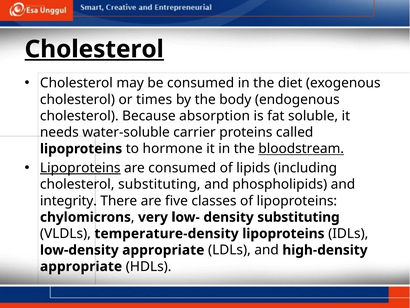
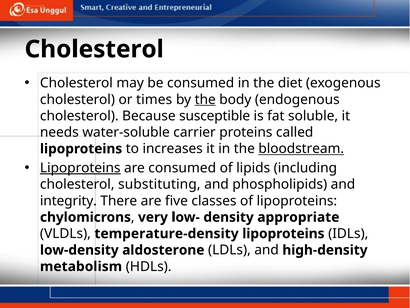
Cholesterol at (94, 49) underline: present -> none
the at (205, 99) underline: none -> present
absorption: absorption -> susceptible
hormone: hormone -> increases
density substituting: substituting -> appropriate
low-density appropriate: appropriate -> aldosterone
appropriate at (81, 266): appropriate -> metabolism
